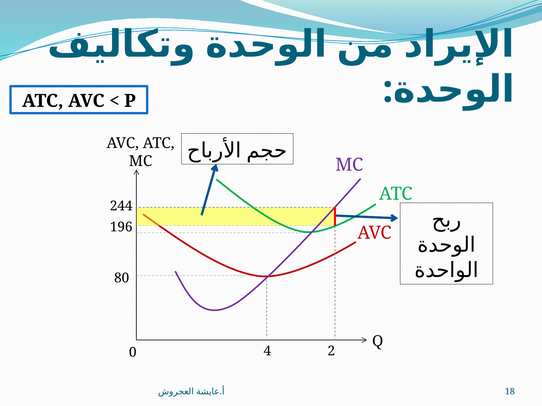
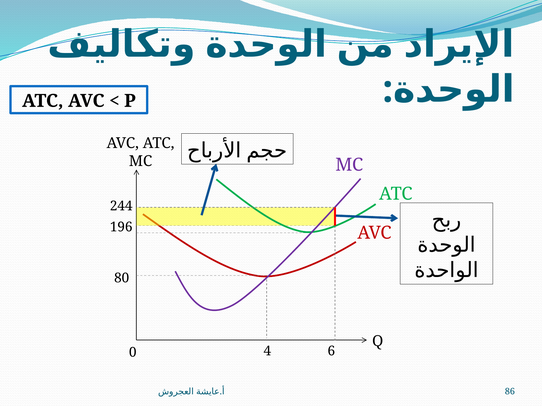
2: 2 -> 6
18: 18 -> 86
